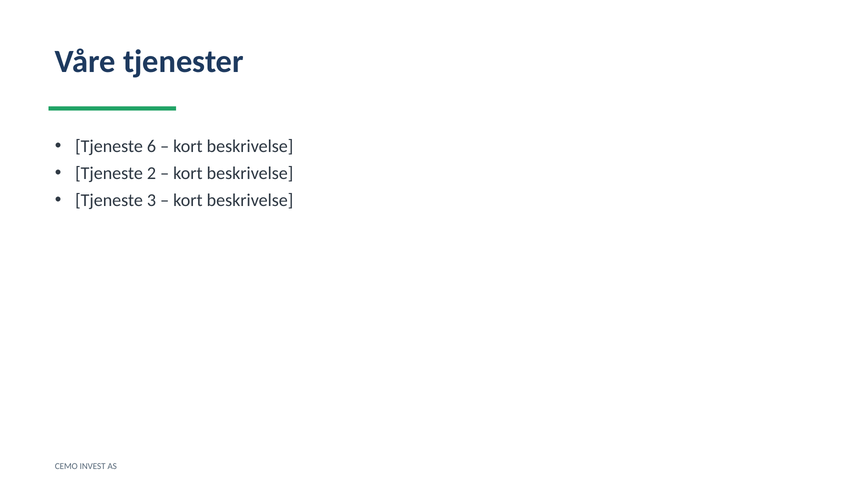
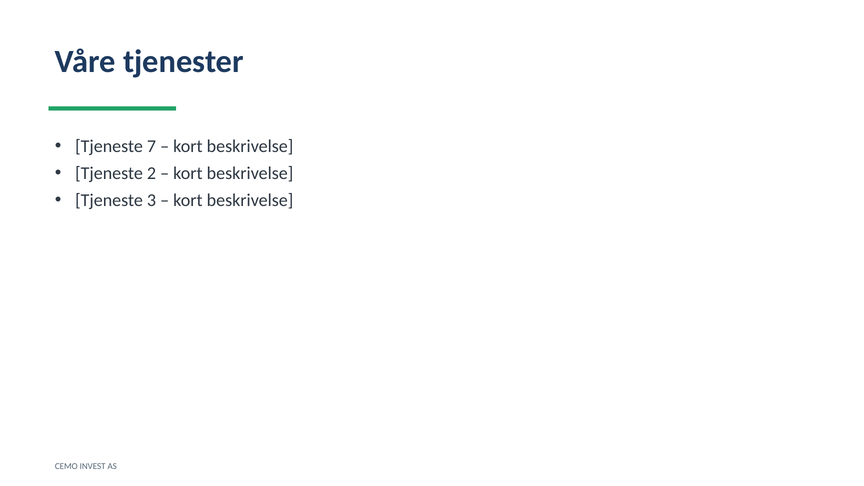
6: 6 -> 7
